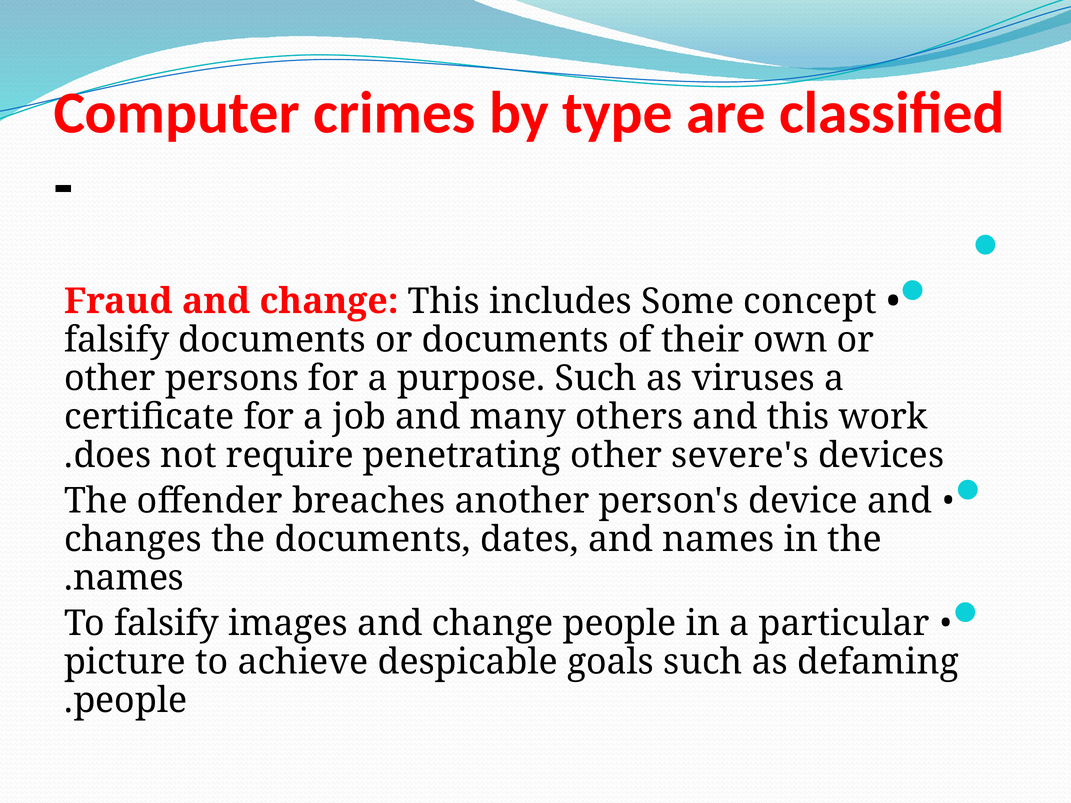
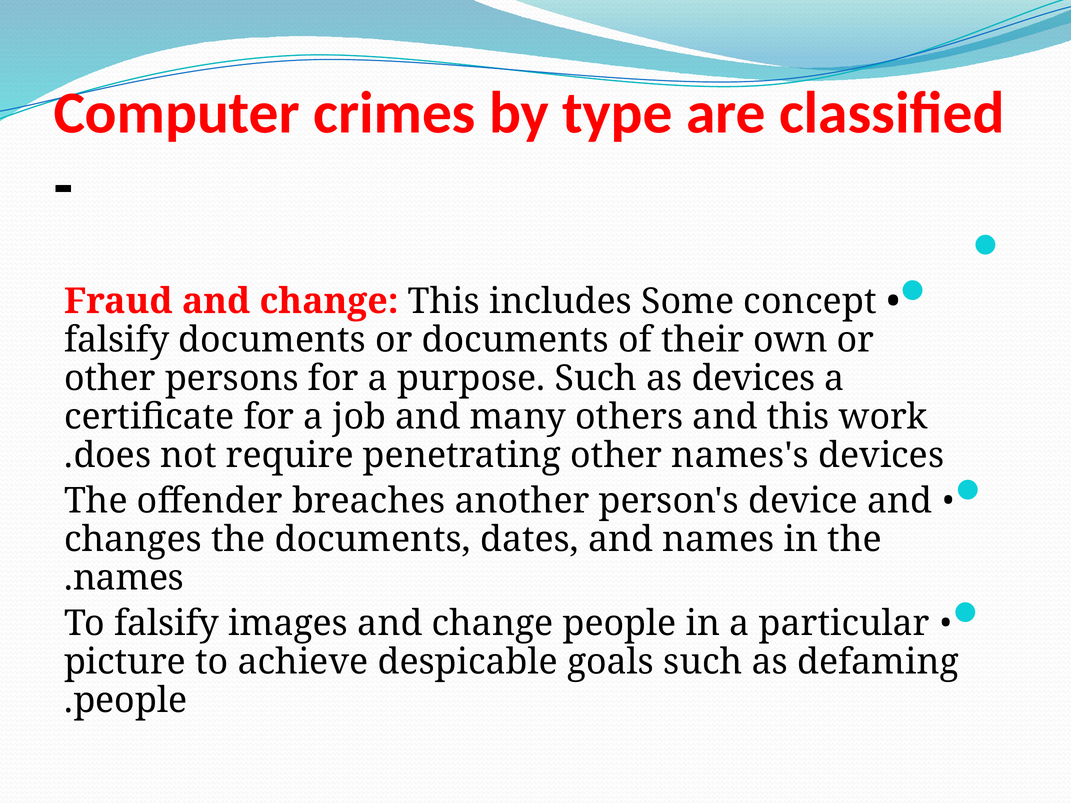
as viruses: viruses -> devices
severe's: severe's -> names's
